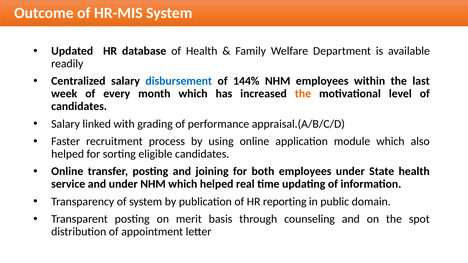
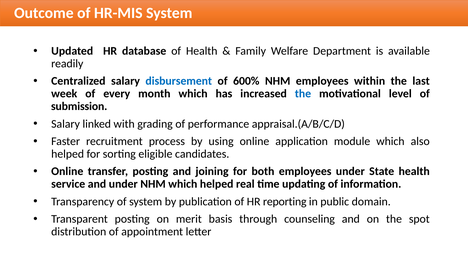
144%: 144% -> 600%
the at (303, 94) colour: orange -> blue
candidates at (79, 106): candidates -> submission
